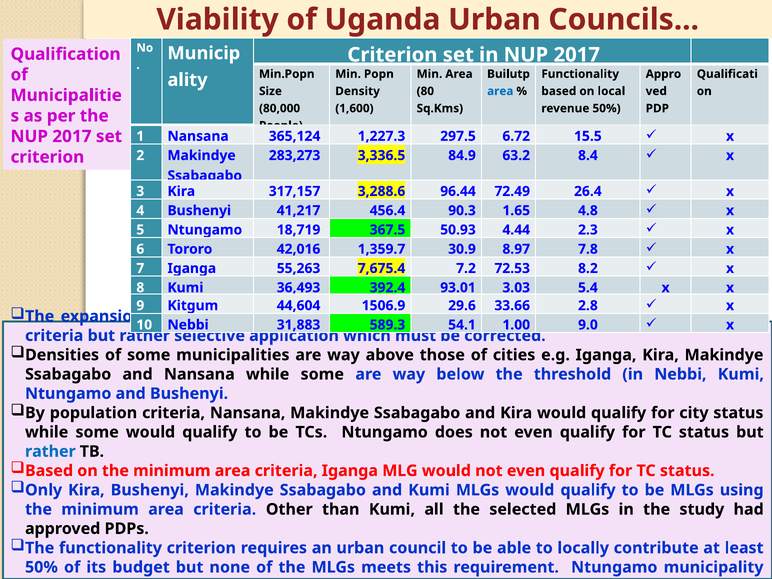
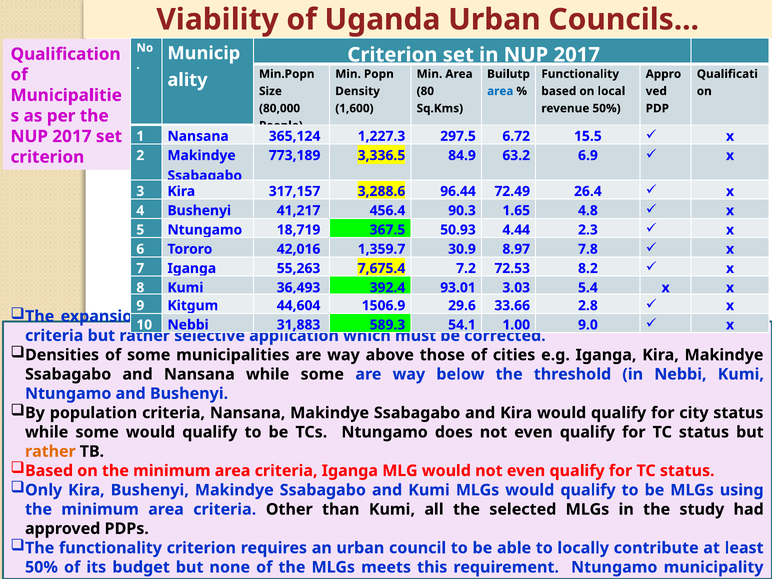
283,273: 283,273 -> 773,189
8.4: 8.4 -> 6.9
rather at (50, 451) colour: blue -> orange
